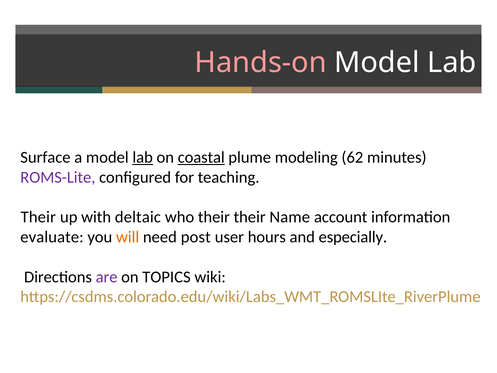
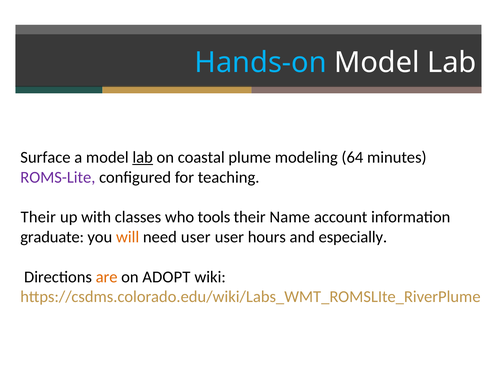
Hands-on colour: pink -> light blue
coastal underline: present -> none
62: 62 -> 64
deltaic: deltaic -> classes
who their: their -> tools
evaluate: evaluate -> graduate
need post: post -> user
are colour: purple -> orange
TOPICS: TOPICS -> ADOPT
